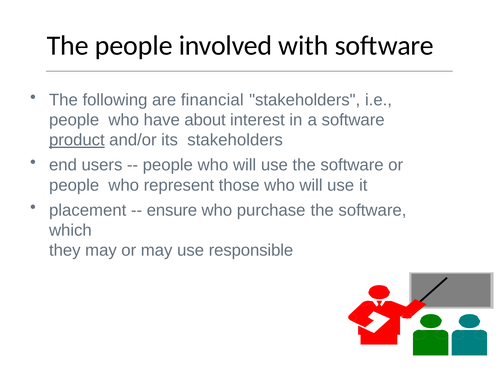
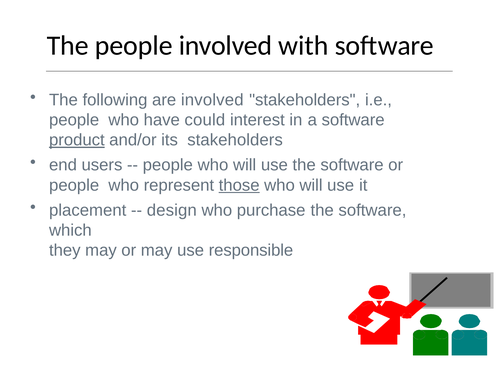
are financial: financial -> involved
about: about -> could
those underline: none -> present
ensure: ensure -> design
